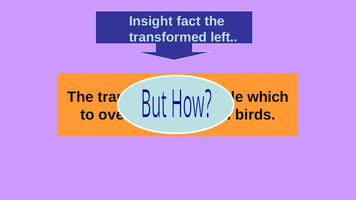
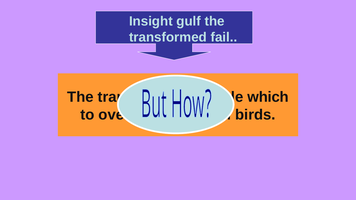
fact: fact -> gulf
left: left -> fail
